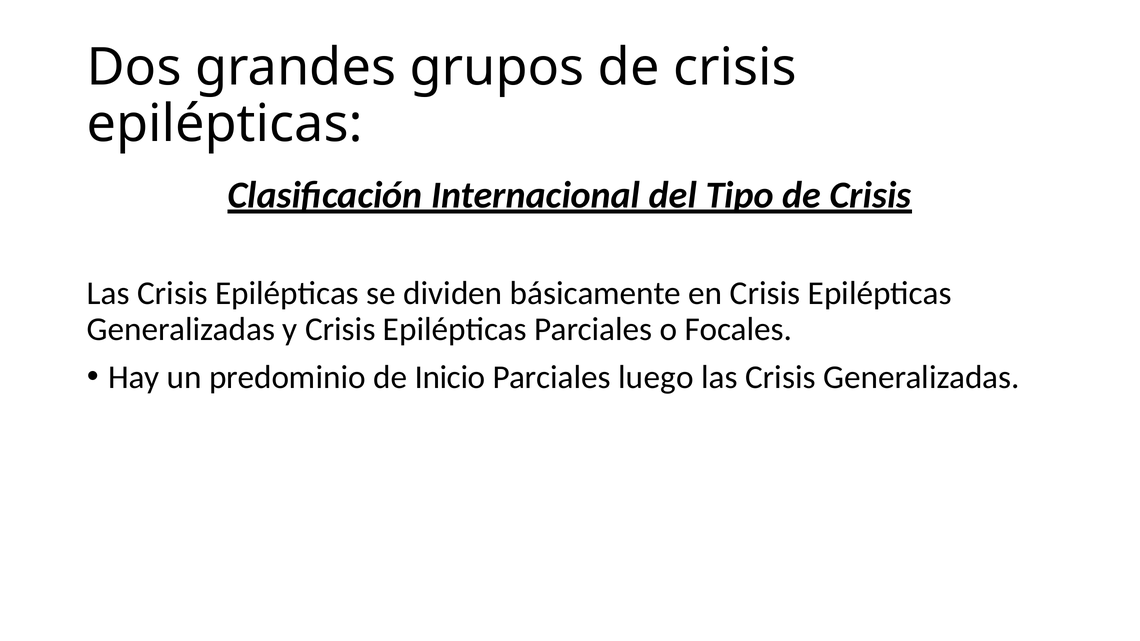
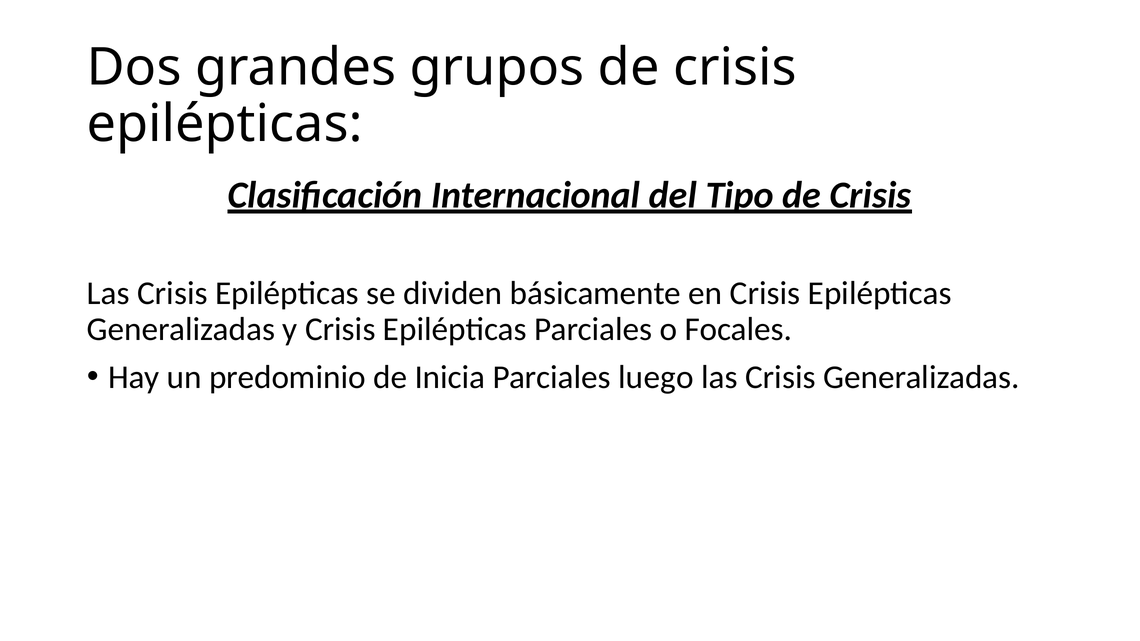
Inicio: Inicio -> Inicia
